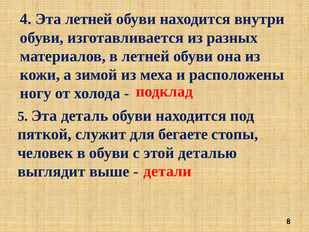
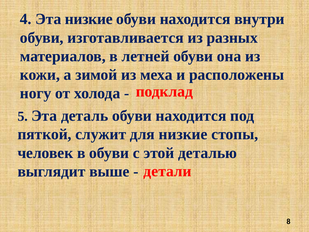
Эта летней: летней -> низкие
для бегаете: бегаете -> низкие
